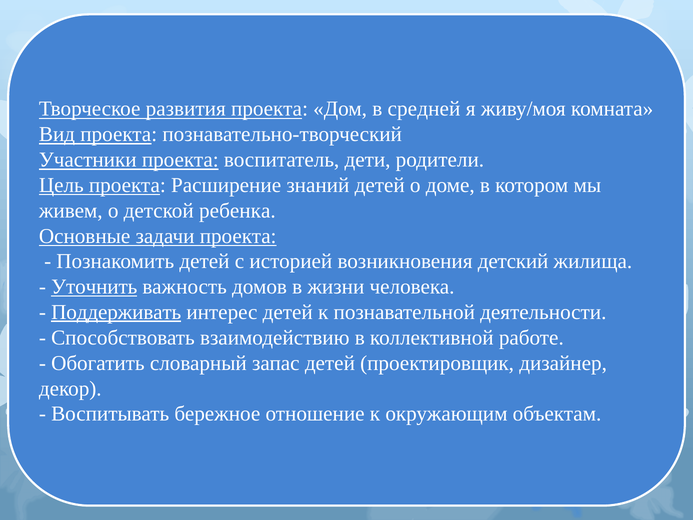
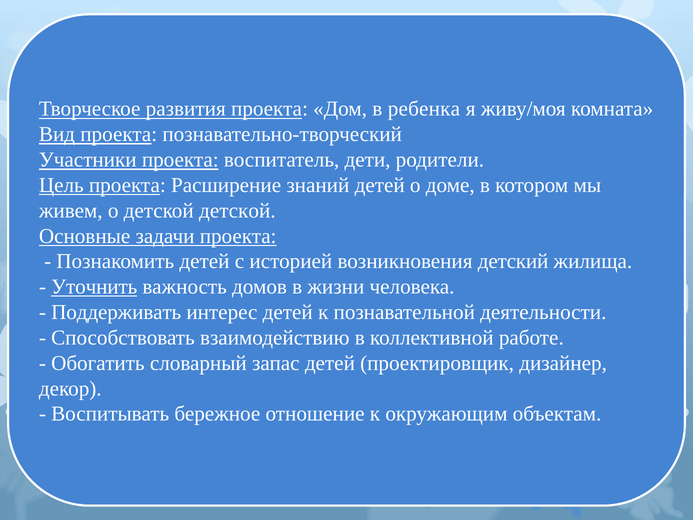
средней: средней -> ребенка
детской ребенка: ребенка -> детской
Поддерживать underline: present -> none
